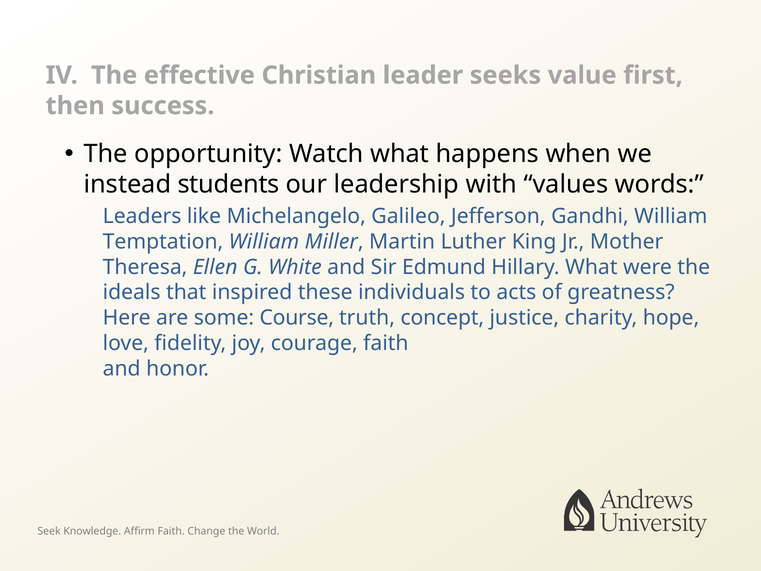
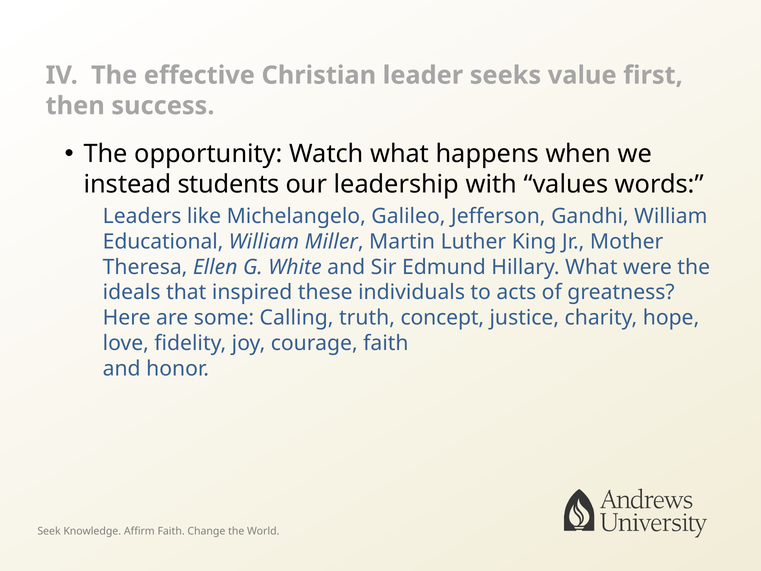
Temptation: Temptation -> Educational
Course: Course -> Calling
